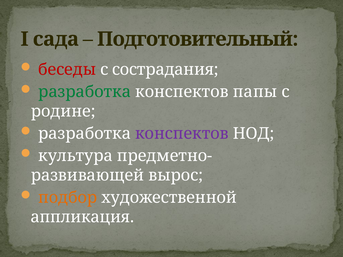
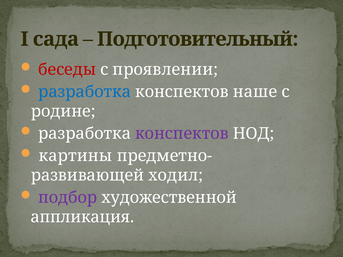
сострадания: сострадания -> проявлении
разработка at (85, 92) colour: green -> blue
папы: папы -> наше
культура: культура -> картины
вырос: вырос -> ходил
подбор colour: orange -> purple
